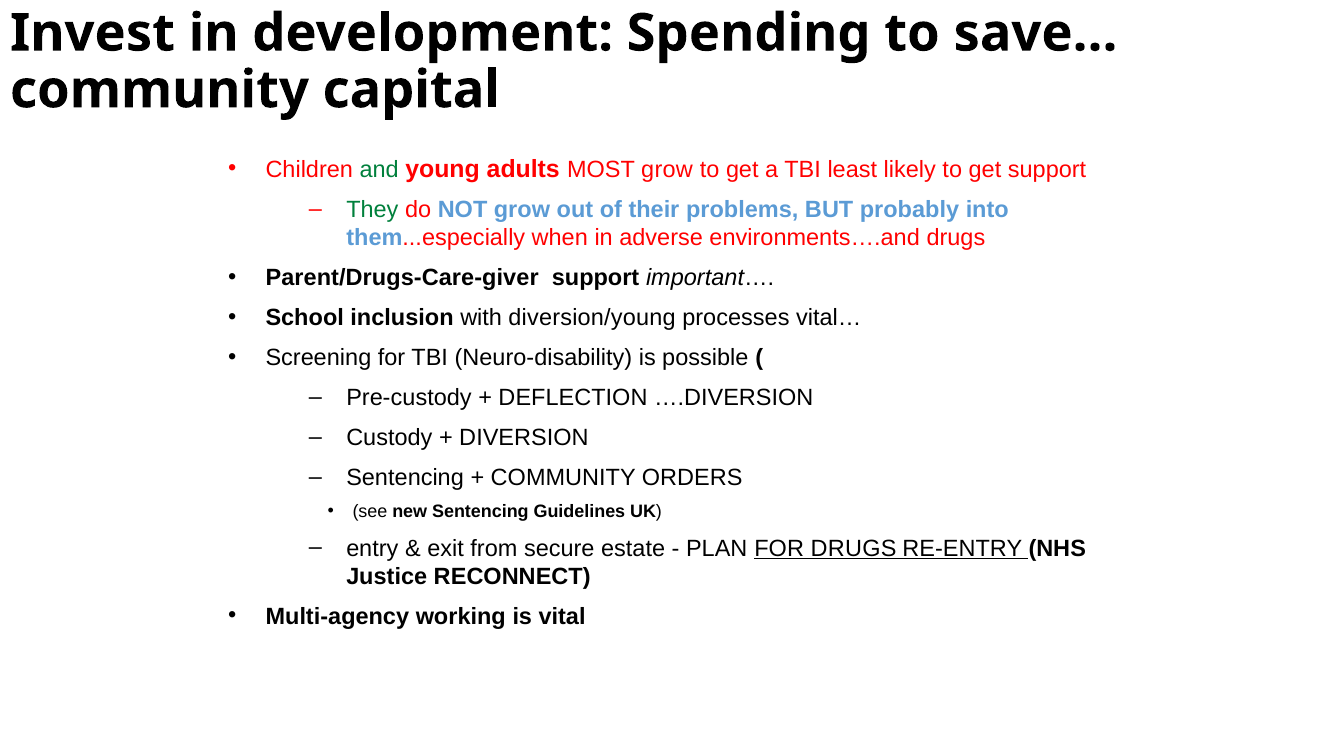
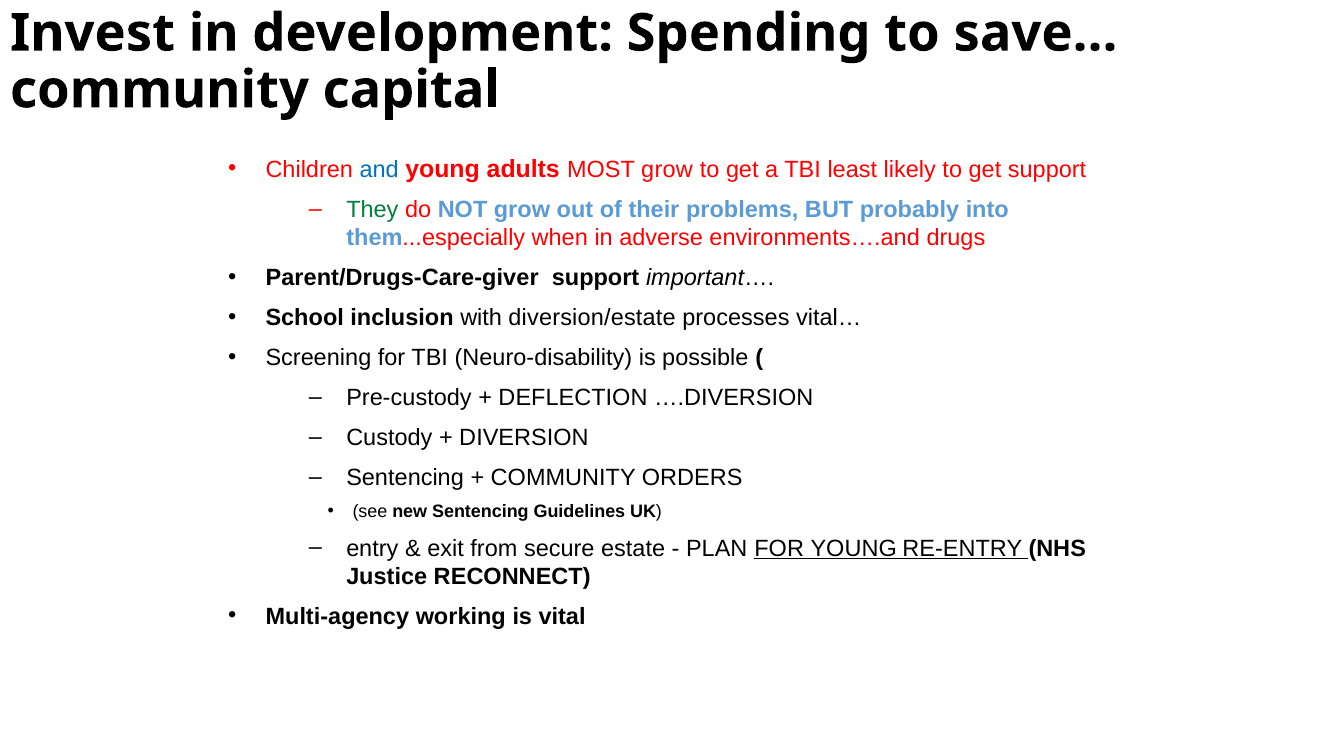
and colour: green -> blue
diversion/young: diversion/young -> diversion/estate
FOR DRUGS: DRUGS -> YOUNG
